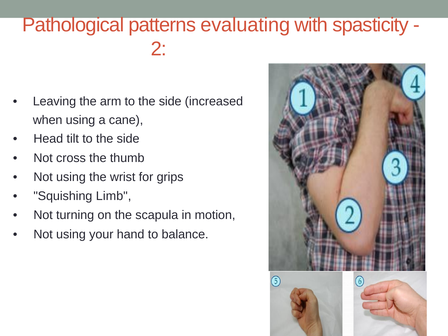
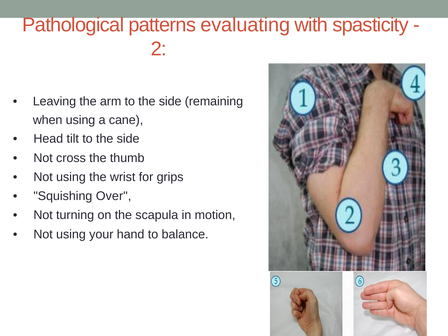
increased: increased -> remaining
Limb: Limb -> Over
